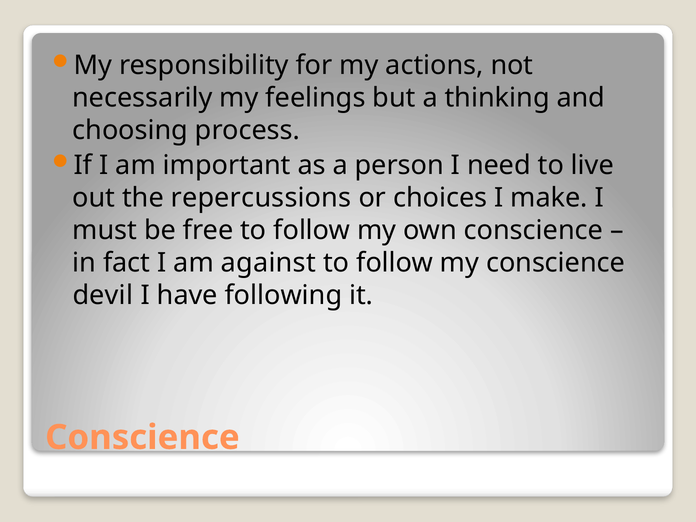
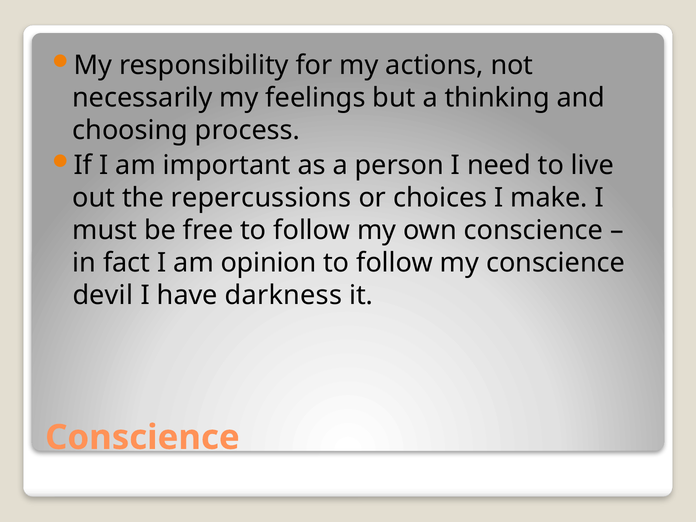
against: against -> opinion
following: following -> darkness
